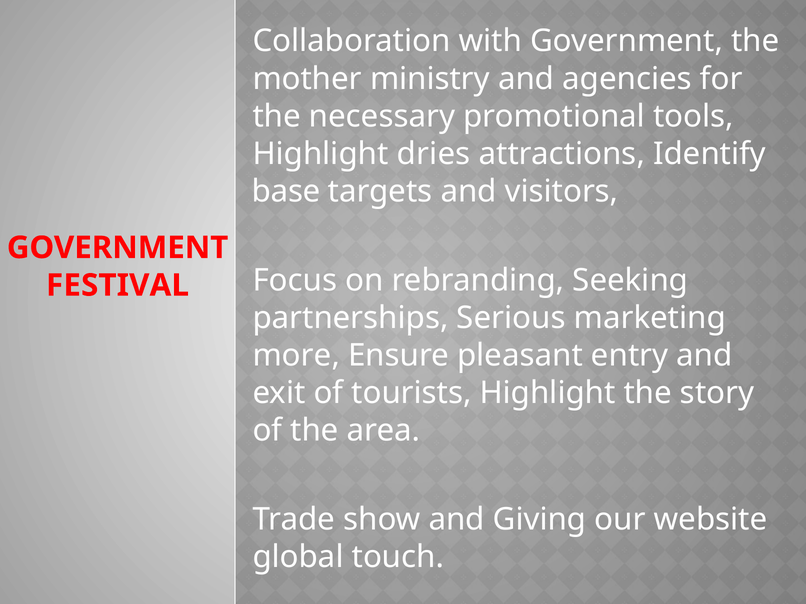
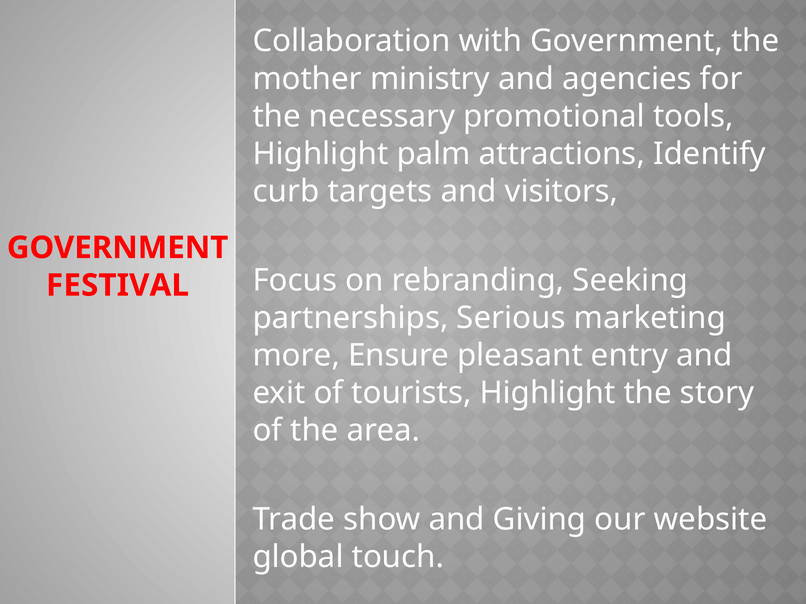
dries: dries -> palm
base: base -> curb
